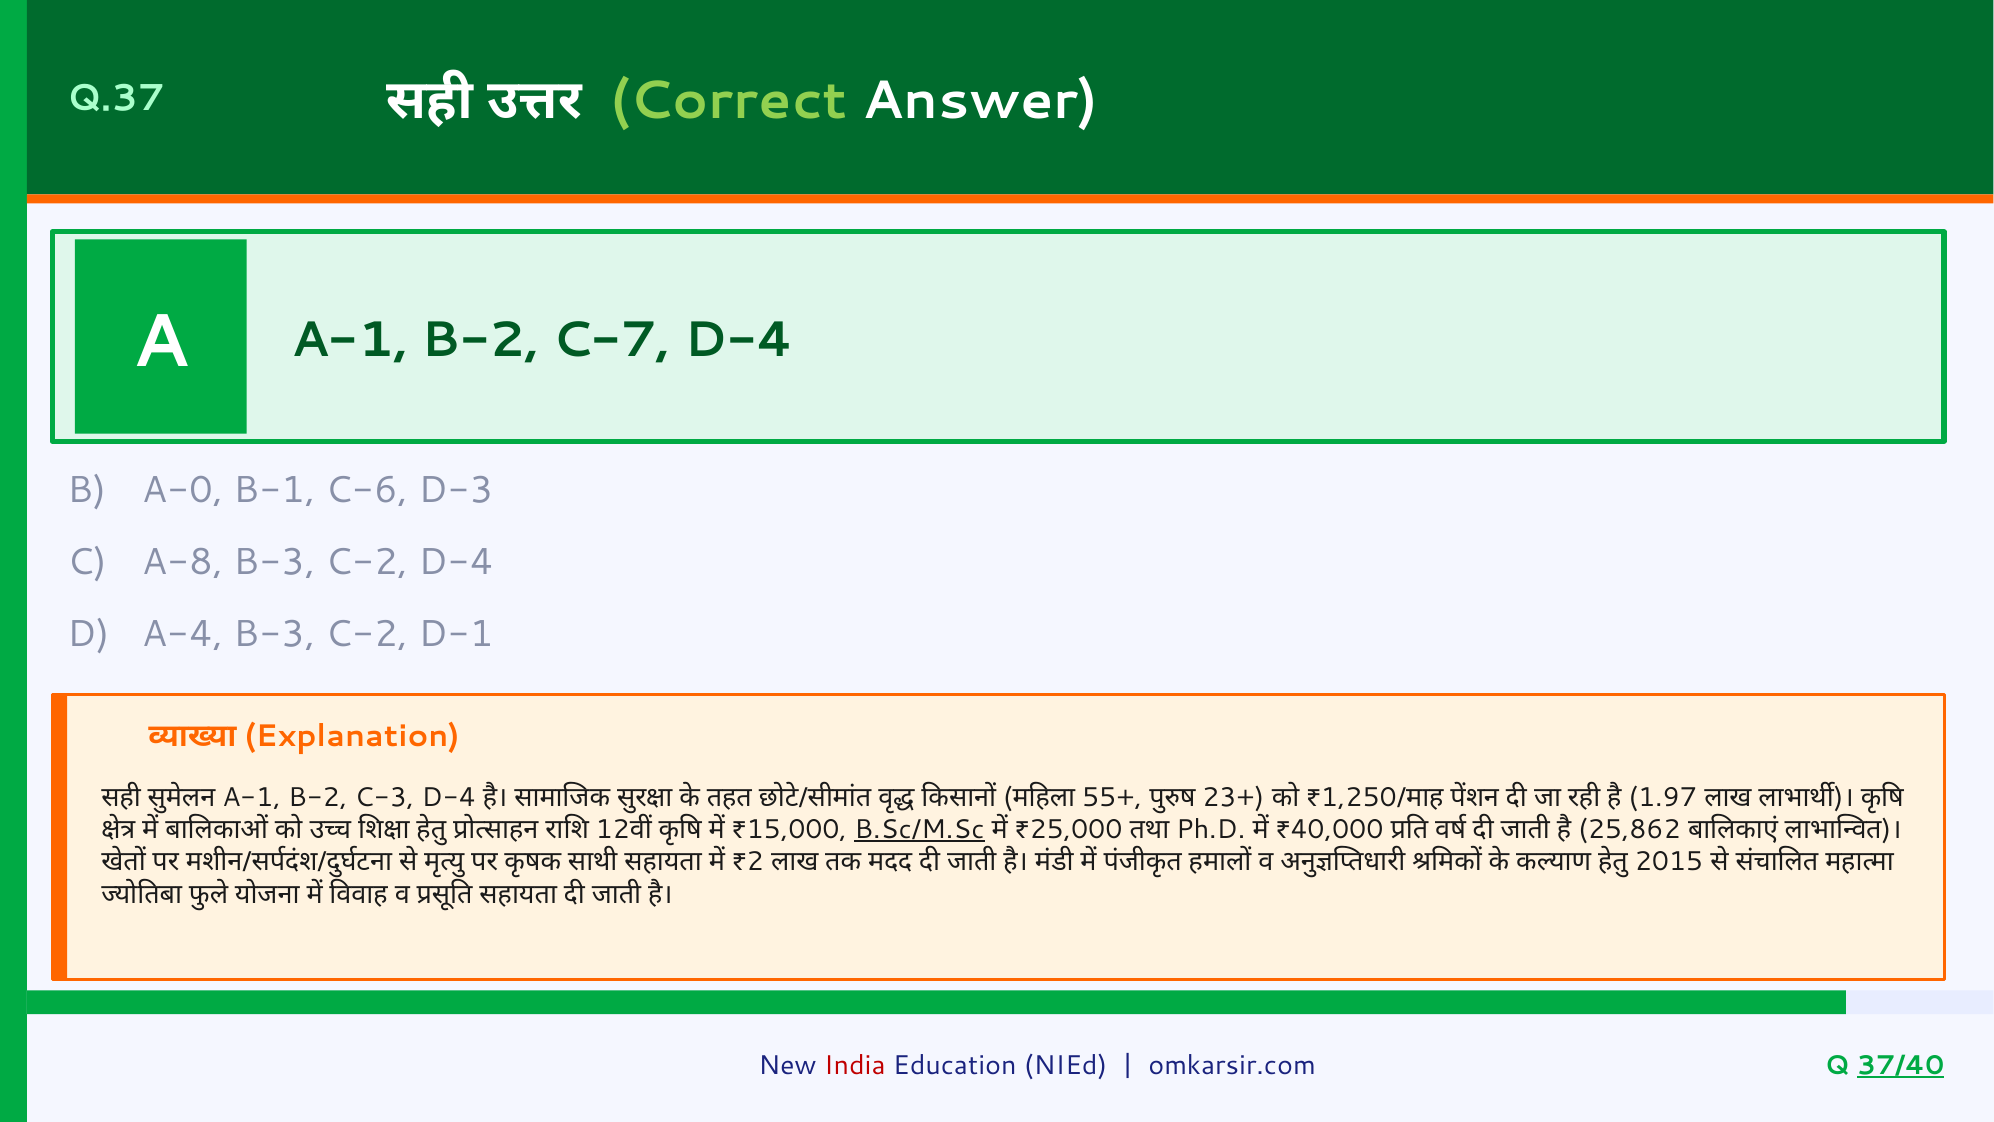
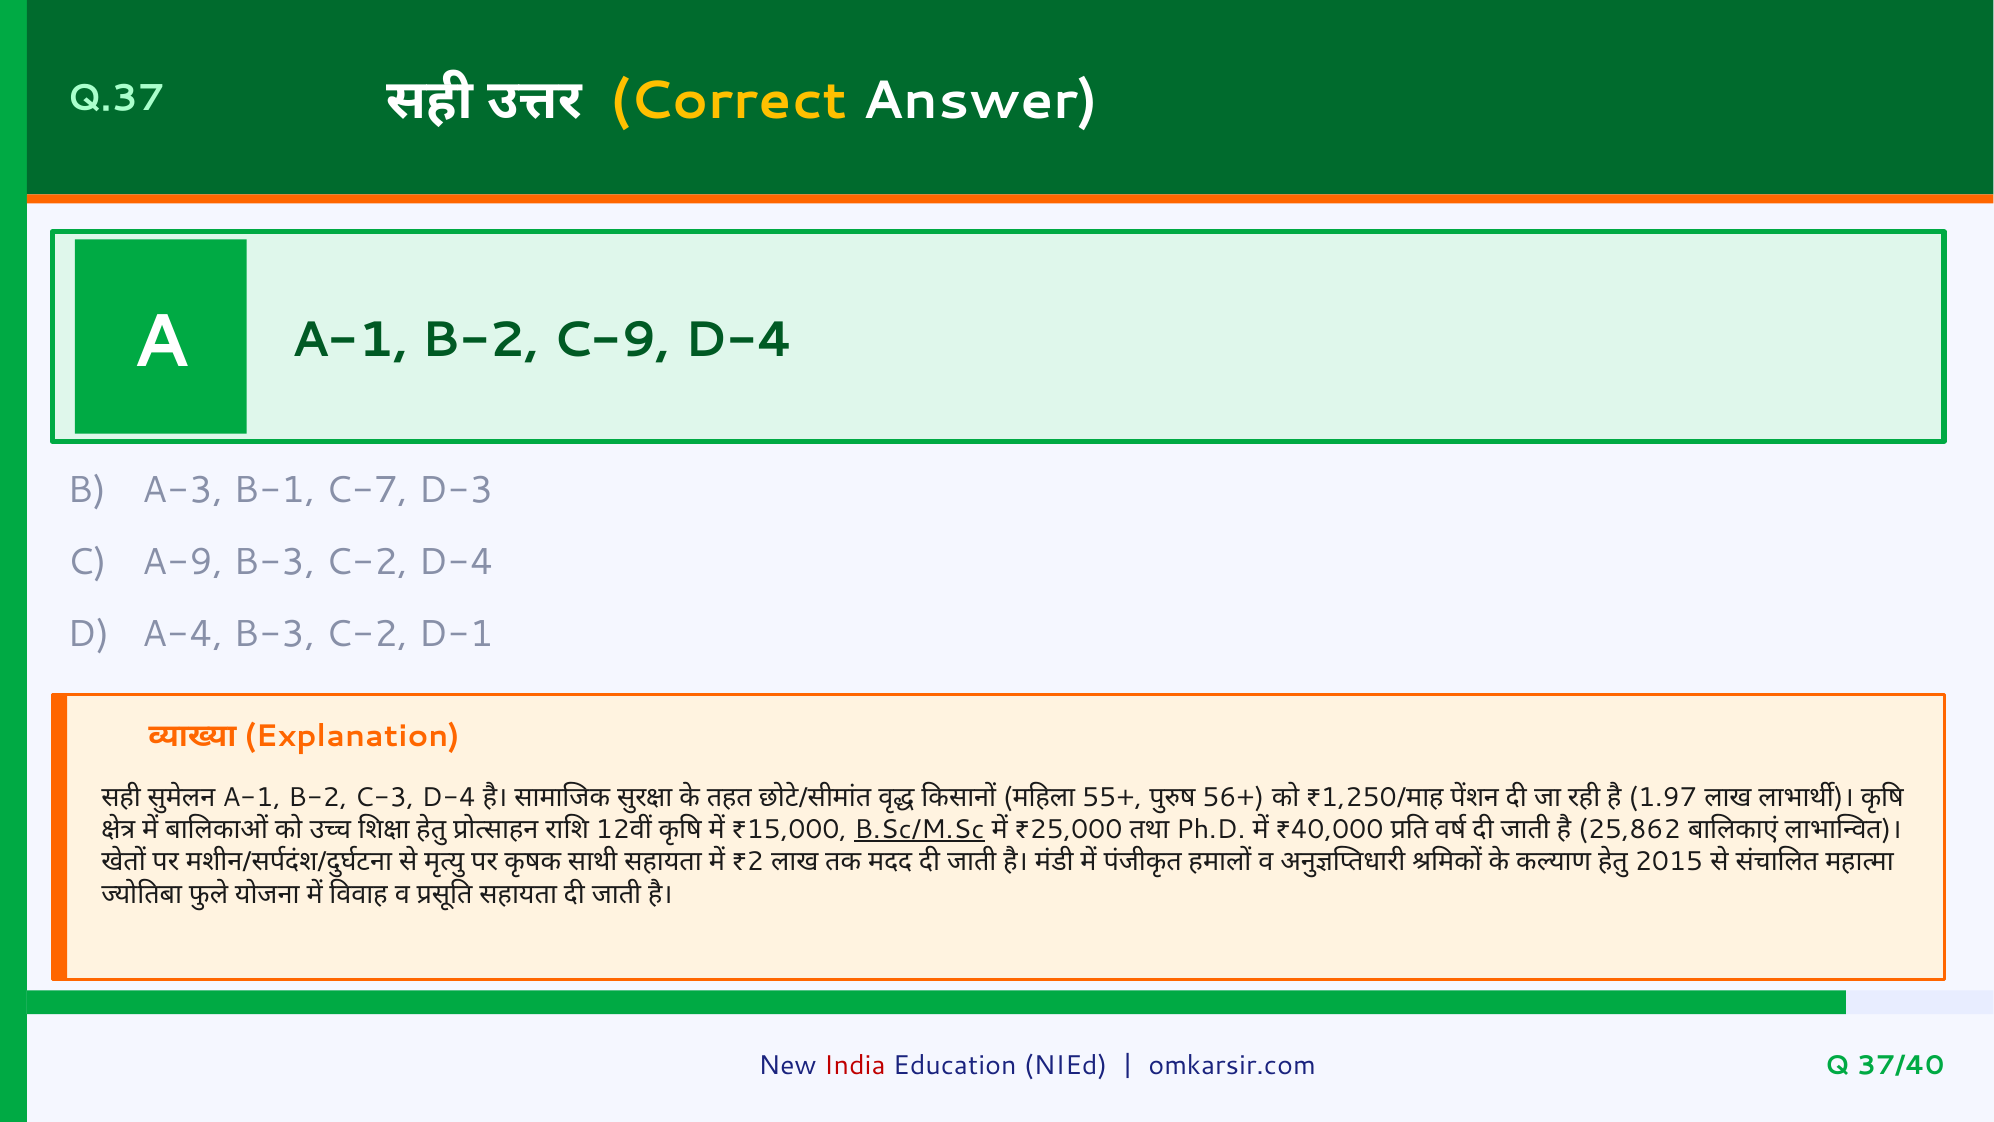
Correct colour: light green -> yellow
C-7: C-7 -> C-9
A-0: A-0 -> A-3
C-6: C-6 -> C-7
A-8: A-8 -> A-9
23+: 23+ -> 56+
37/40 underline: present -> none
